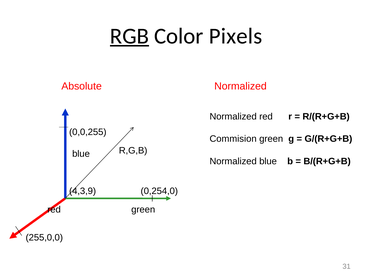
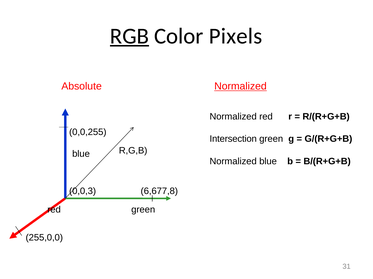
Normalized at (240, 86) underline: none -> present
Commision: Commision -> Intersection
4,3,9: 4,3,9 -> 0,0,3
0,254,0: 0,254,0 -> 6,677,8
